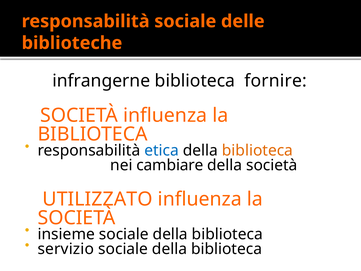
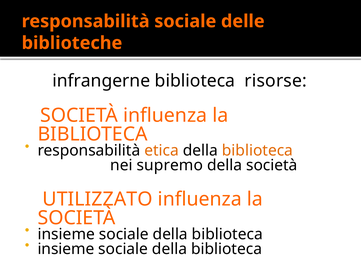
fornire: fornire -> risorse
etica colour: blue -> orange
cambiare: cambiare -> supremo
servizio at (66, 249): servizio -> insieme
